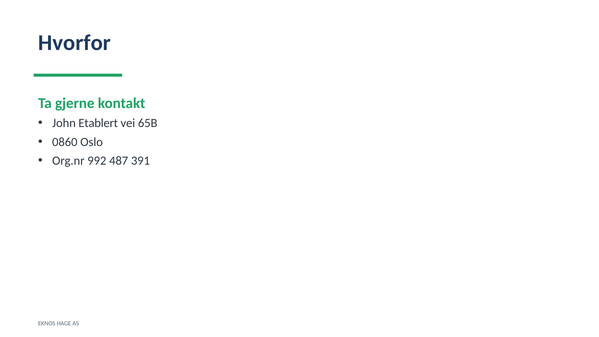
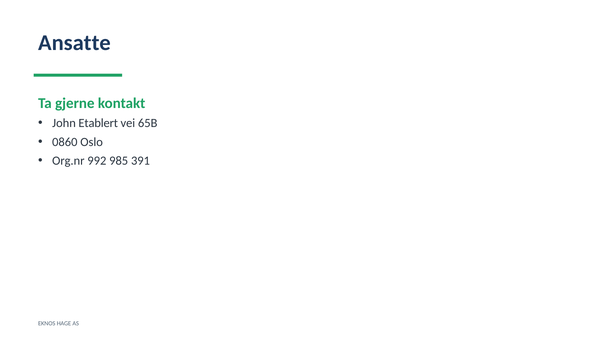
Hvorfor: Hvorfor -> Ansatte
487: 487 -> 985
